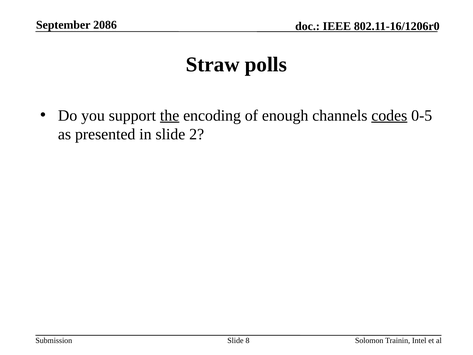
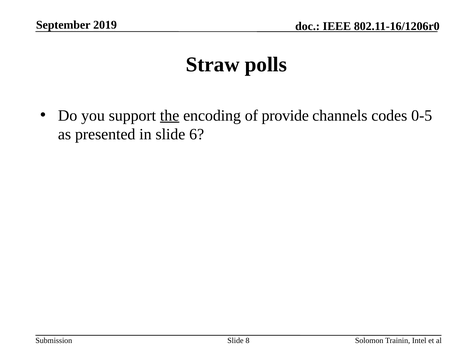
2086: 2086 -> 2019
enough: enough -> provide
codes underline: present -> none
2: 2 -> 6
